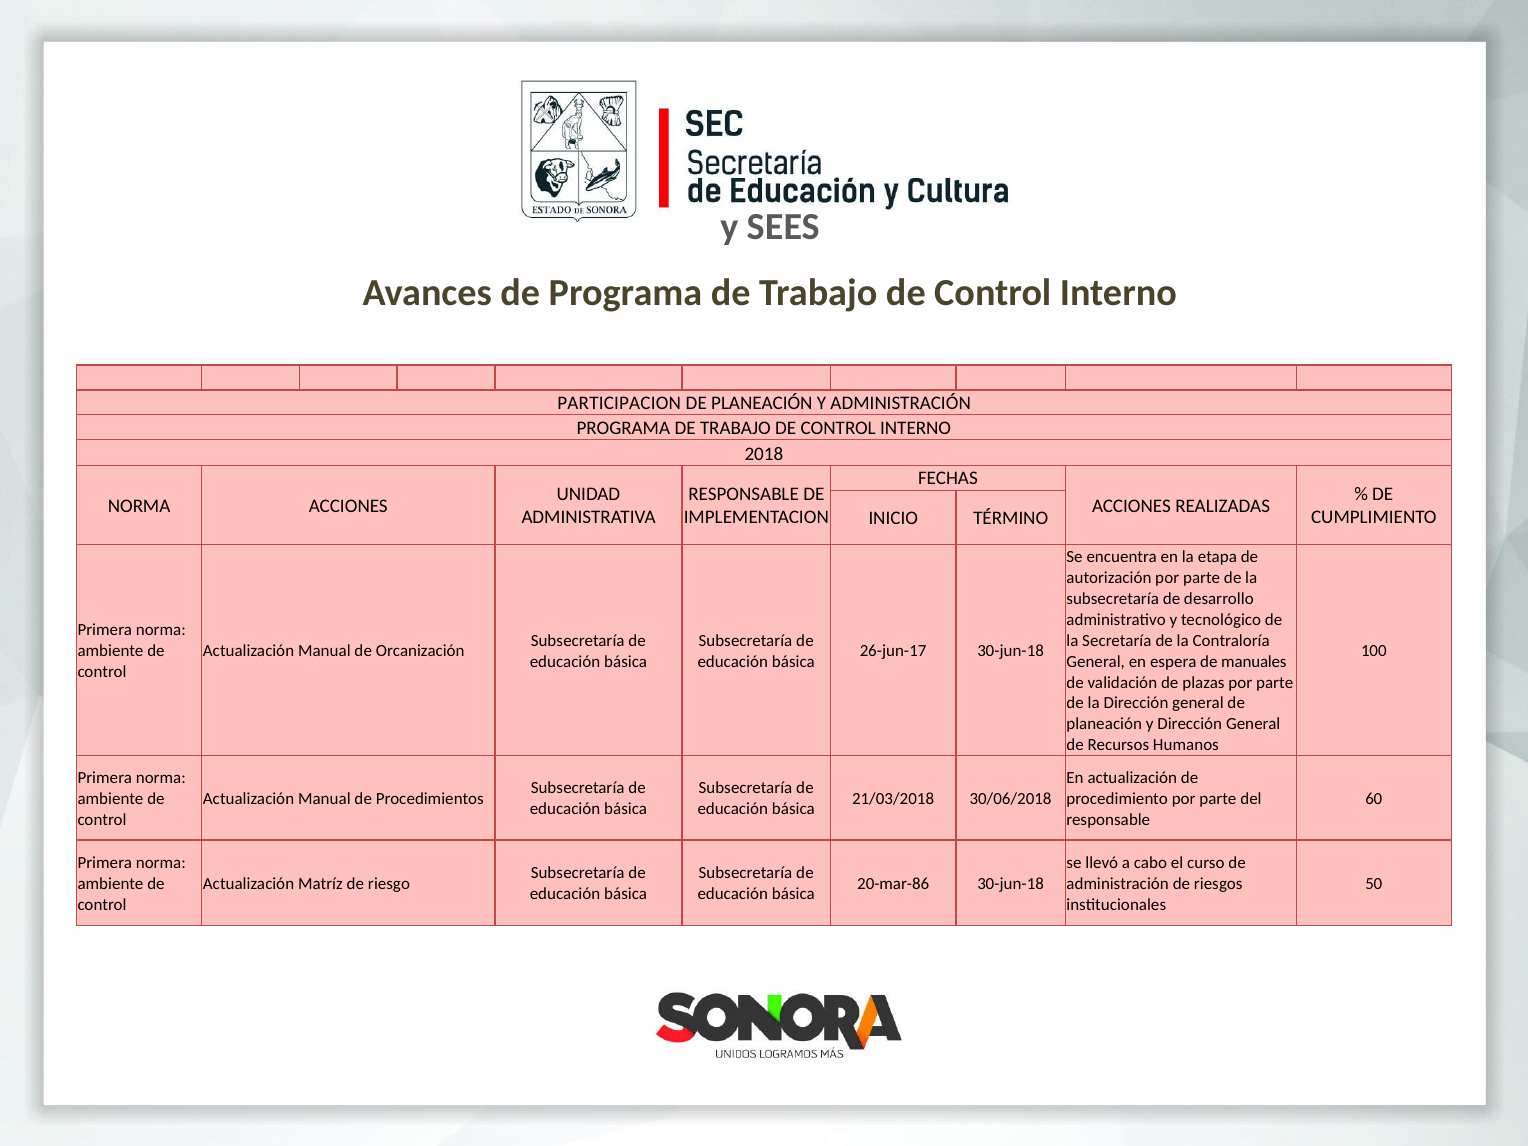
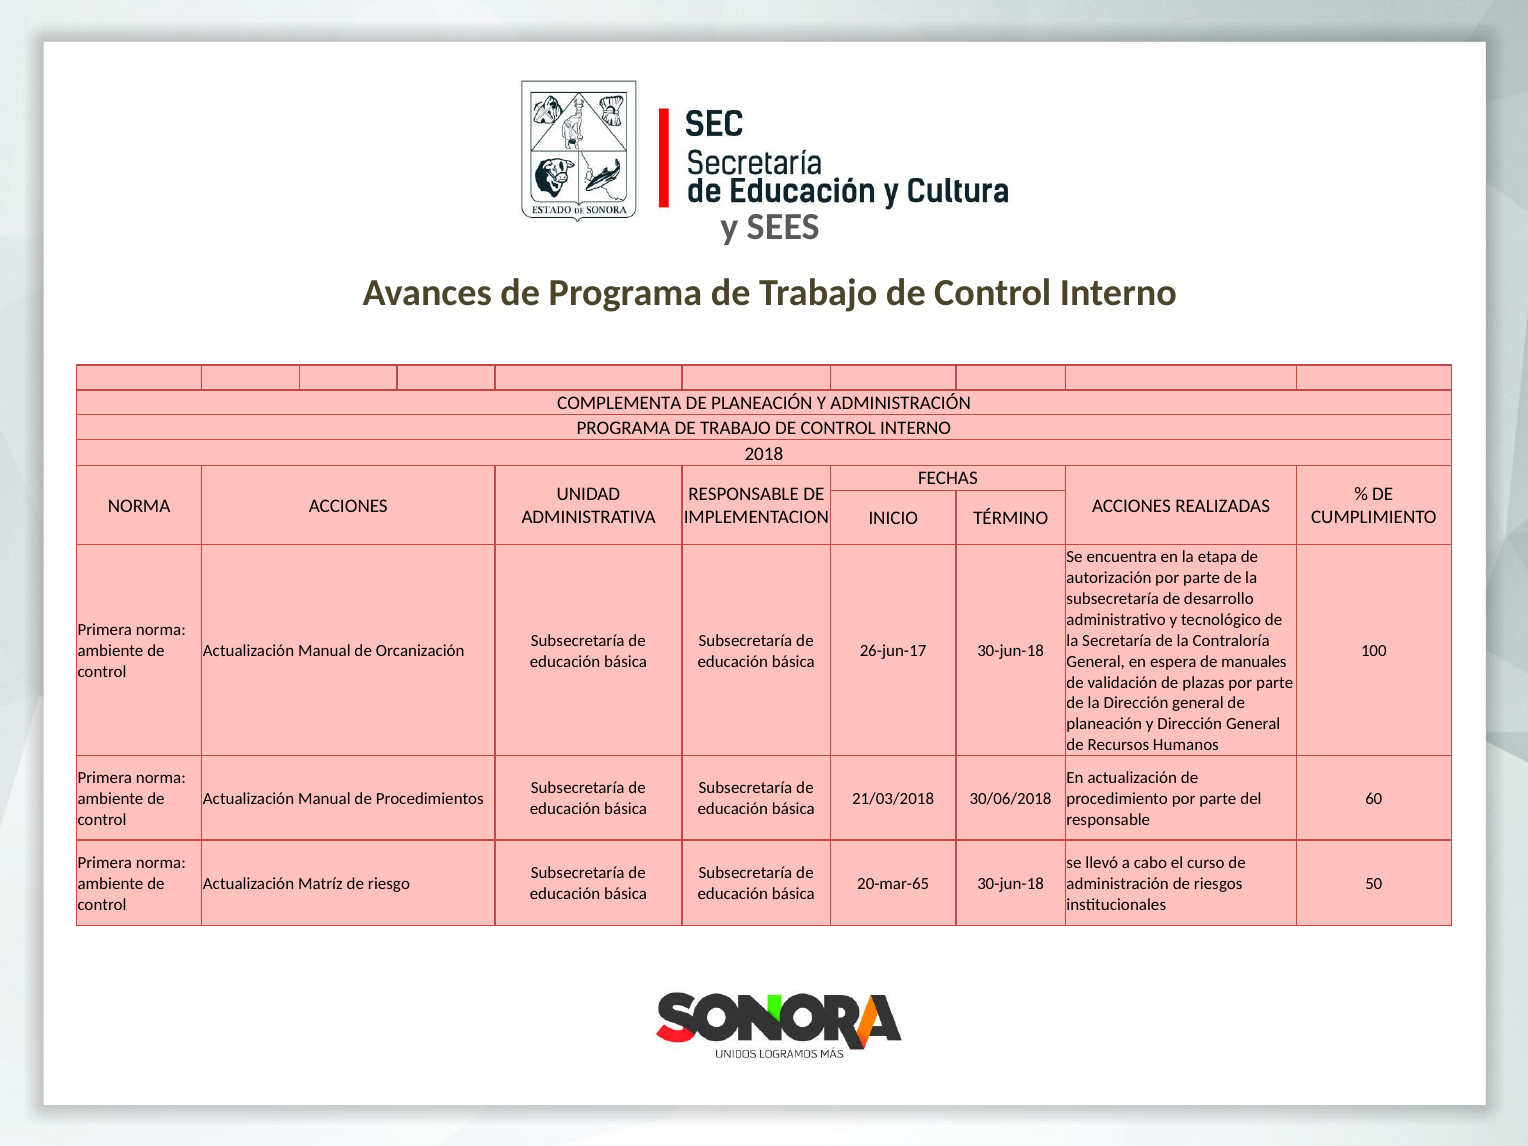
PARTICIPACION: PARTICIPACION -> COMPLEMENTA
20-mar-86: 20-mar-86 -> 20-mar-65
